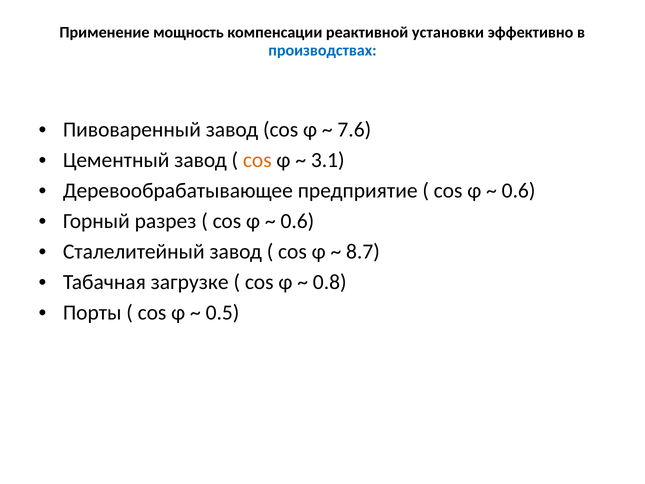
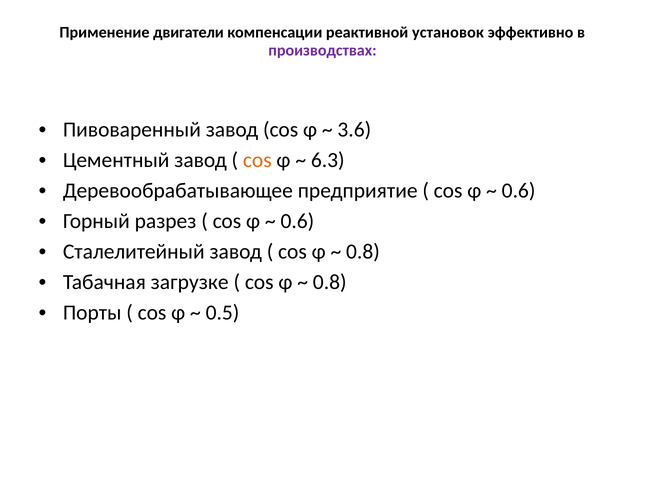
мощность: мощность -> двигатели
установки: установки -> установок
производствах colour: blue -> purple
7.6: 7.6 -> 3.6
3.1: 3.1 -> 6.3
8.7 at (363, 252): 8.7 -> 0.8
